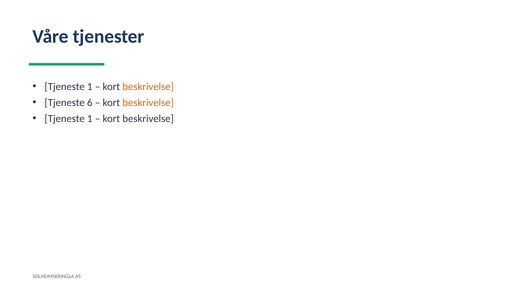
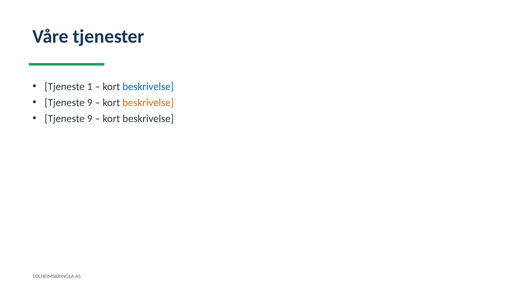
beskrivelse at (148, 87) colour: orange -> blue
6 at (90, 103): 6 -> 9
1 at (90, 119): 1 -> 9
